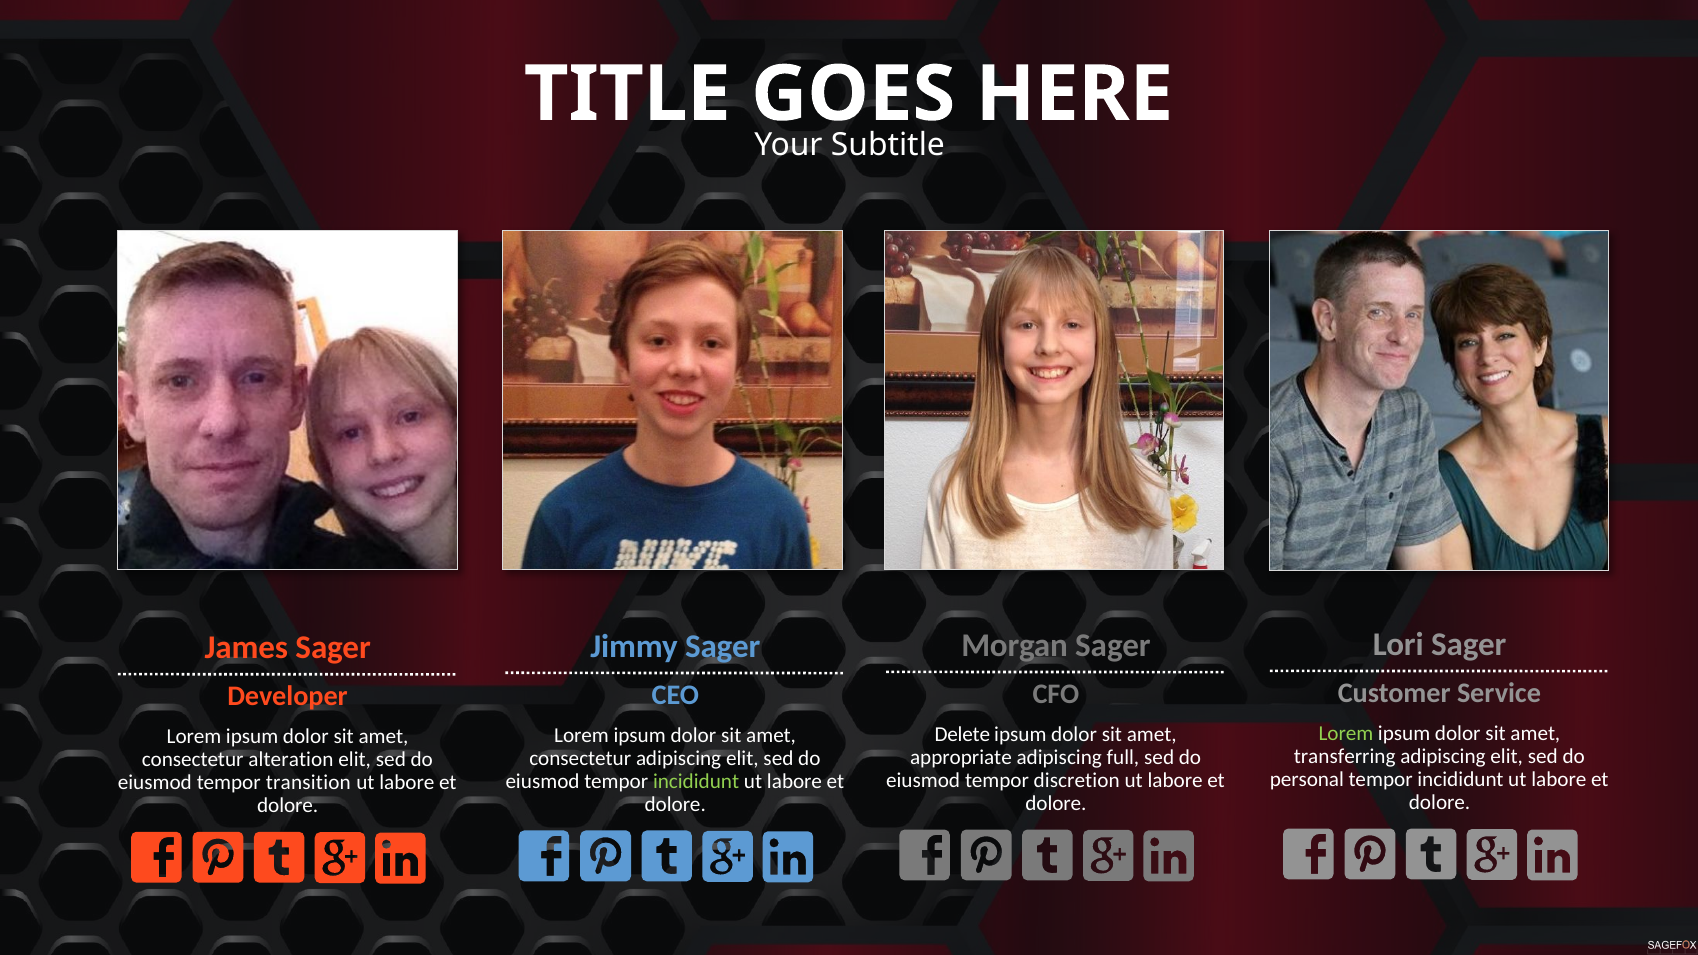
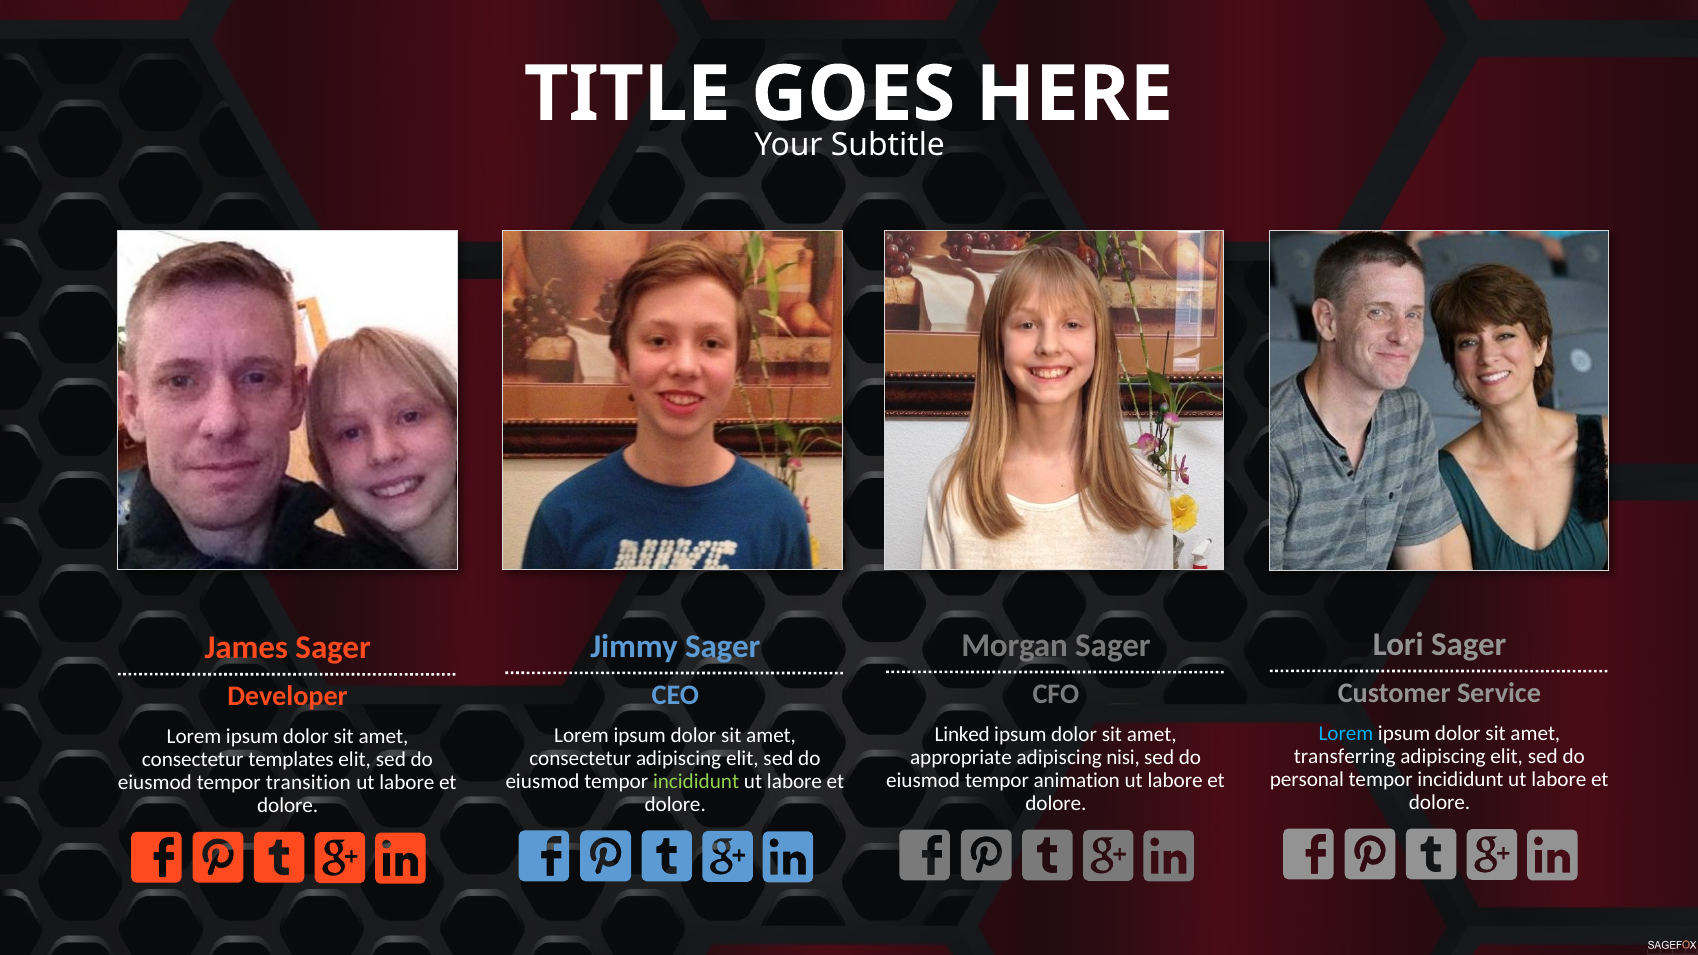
Lorem at (1346, 733) colour: light green -> light blue
Delete: Delete -> Linked
full: full -> nisi
alteration: alteration -> templates
discretion: discretion -> animation
